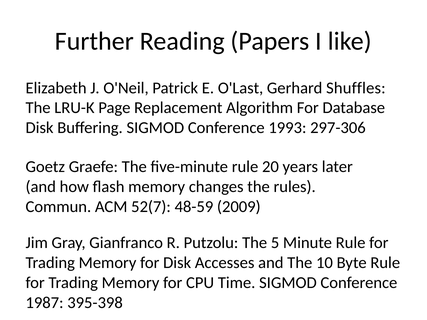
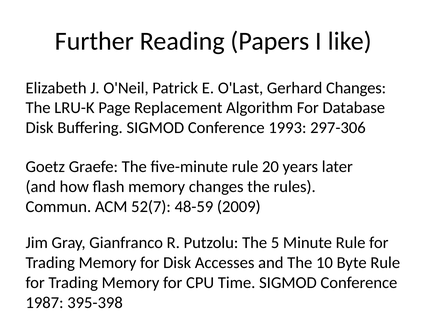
Gerhard Shuffles: Shuffles -> Changes
